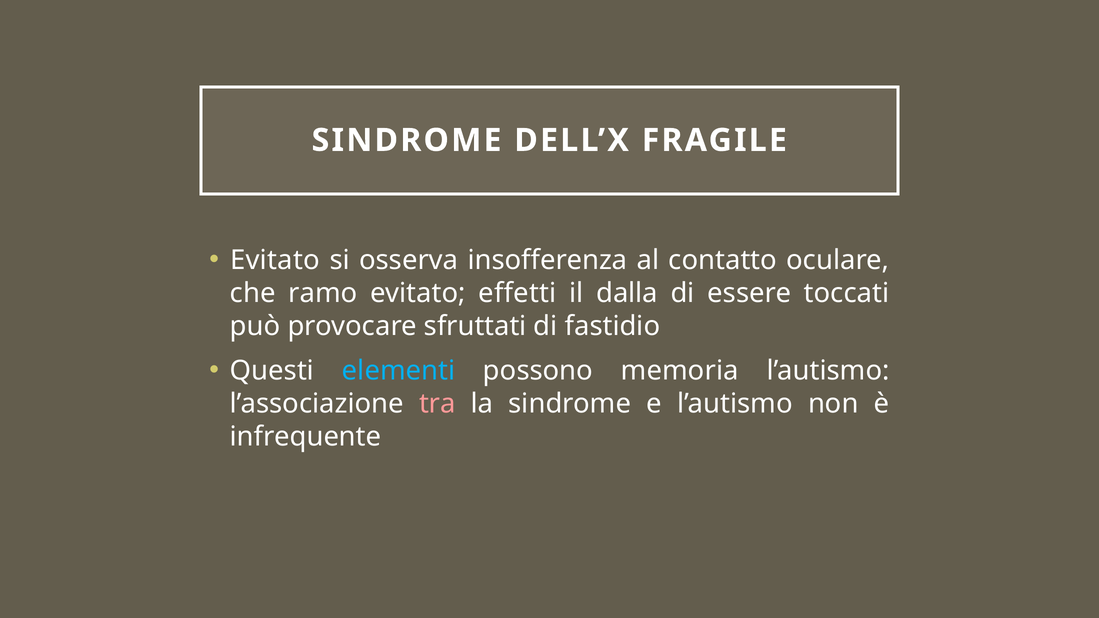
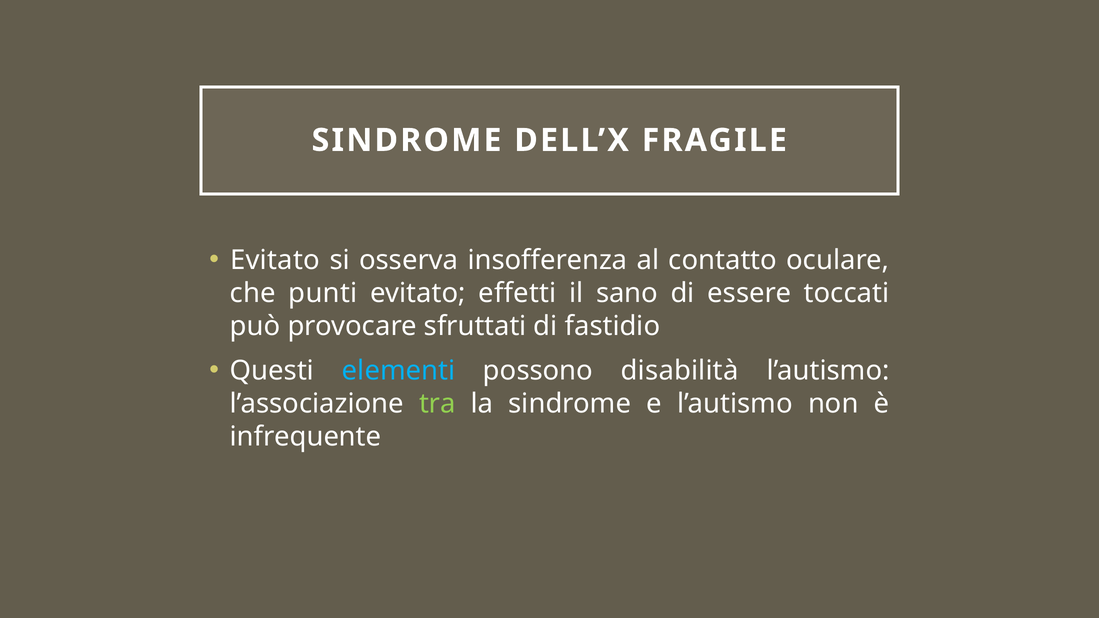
ramo: ramo -> punti
dalla: dalla -> sano
memoria: memoria -> disabilità
tra colour: pink -> light green
